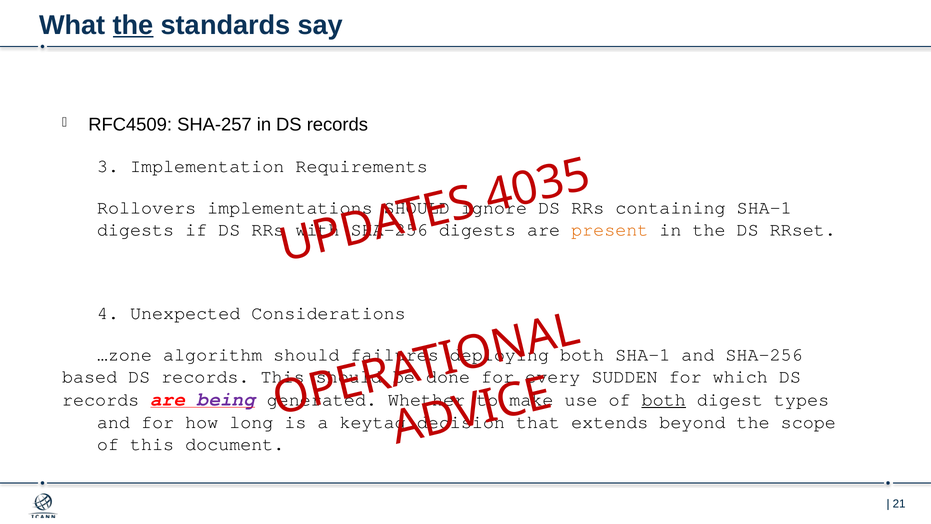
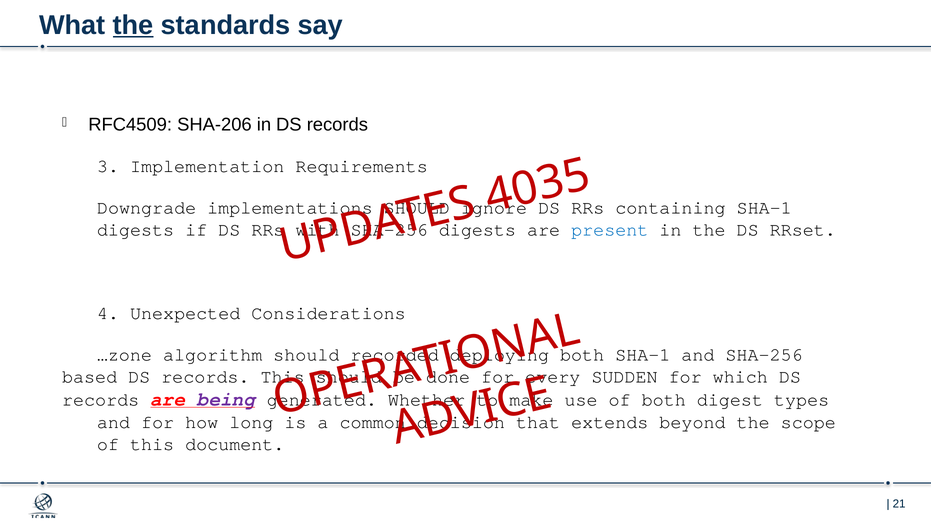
SHA-257: SHA-257 -> SHA-206
Rollovers: Rollovers -> Downgrade
present colour: orange -> blue
failures: failures -> recorded
both at (664, 399) underline: present -> none
keytag: keytag -> common
